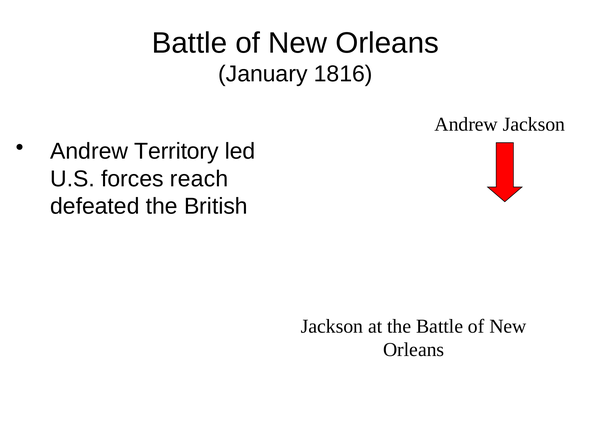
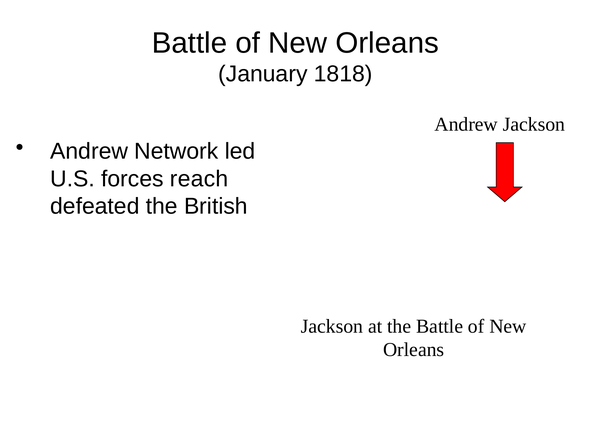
1816: 1816 -> 1818
Territory: Territory -> Network
